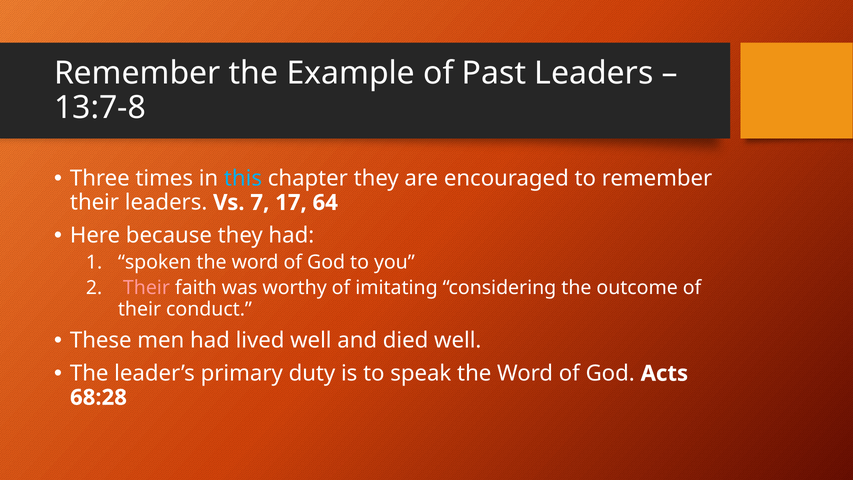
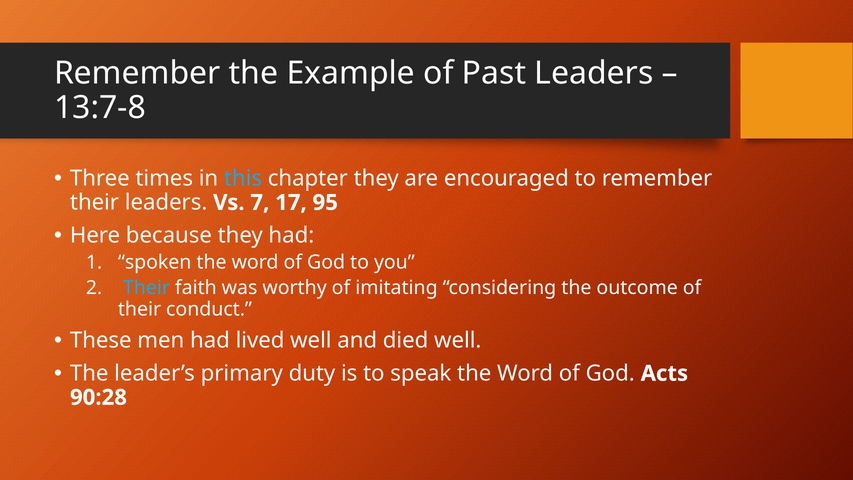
64: 64 -> 95
Their at (146, 288) colour: pink -> light blue
68:28: 68:28 -> 90:28
